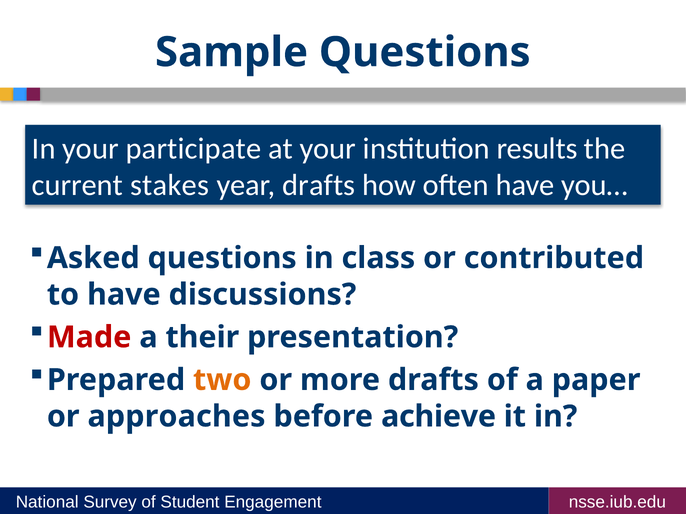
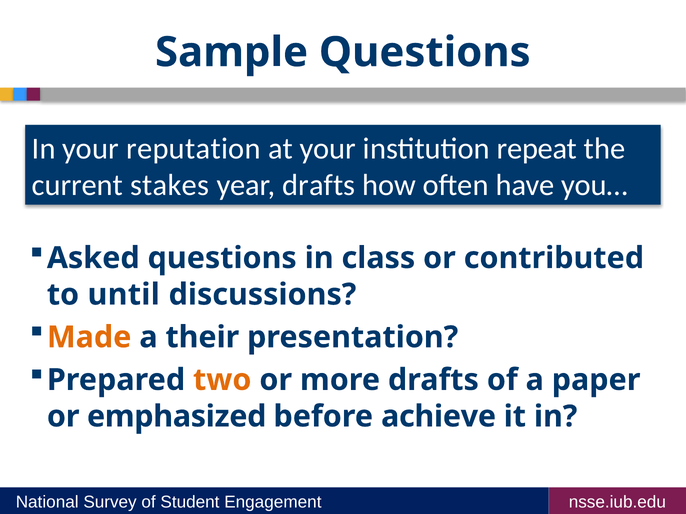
participate: participate -> reputation
results: results -> repeat
to have: have -> until
Made colour: red -> orange
approaches: approaches -> emphasized
